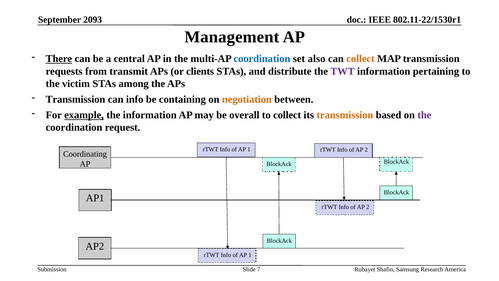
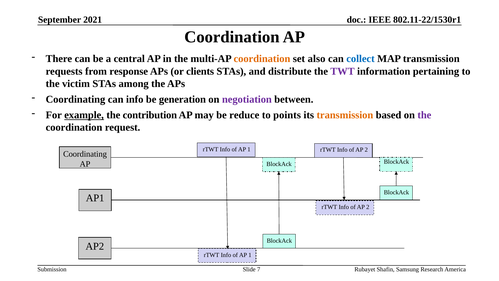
2093: 2093 -> 2021
Management at (232, 37): Management -> Coordination
There underline: present -> none
coordination at (262, 59) colour: blue -> orange
collect at (360, 59) colour: orange -> blue
transmit: transmit -> response
Transmission at (75, 99): Transmission -> Coordinating
containing: containing -> generation
negotiation colour: orange -> purple
the information: information -> contribution
overall: overall -> reduce
to collect: collect -> points
